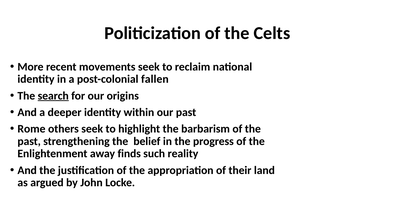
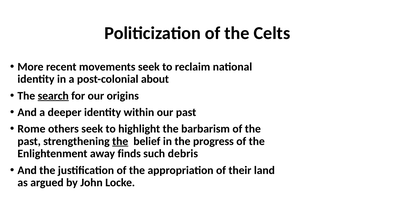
fallen: fallen -> about
the at (120, 141) underline: none -> present
reality: reality -> debris
